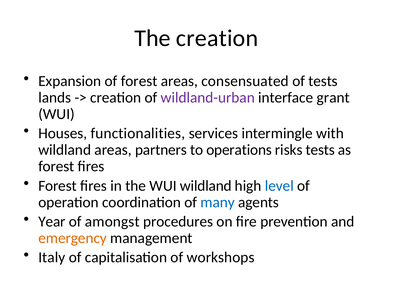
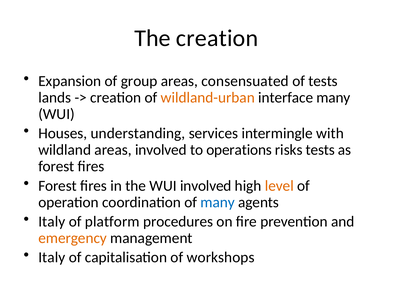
of forest: forest -> group
wildland-urban colour: purple -> orange
interface grant: grant -> many
functionalities: functionalities -> understanding
areas partners: partners -> involved
WUI wildland: wildland -> involved
level colour: blue -> orange
Year at (52, 221): Year -> Italy
amongst: amongst -> platform
